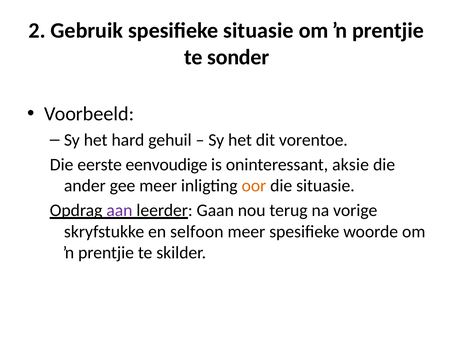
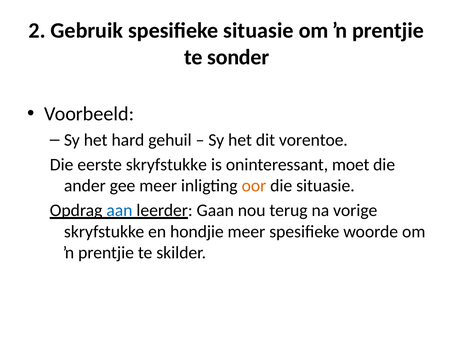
eerste eenvoudige: eenvoudige -> skryfstukke
aksie: aksie -> moet
aan colour: purple -> blue
selfoon: selfoon -> hondjie
